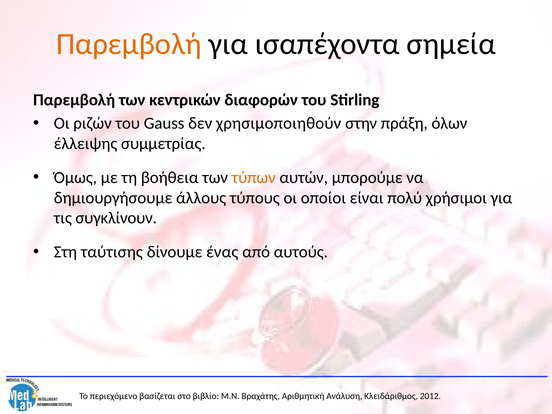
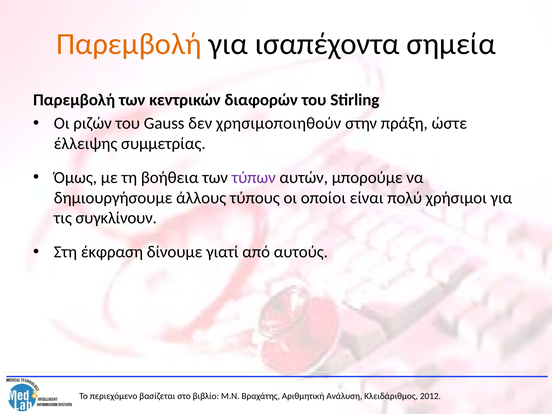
όλων: όλων -> ώστε
τύπων colour: orange -> purple
ταύτισης: ταύτισης -> έκφραση
ένας: ένας -> γιατί
